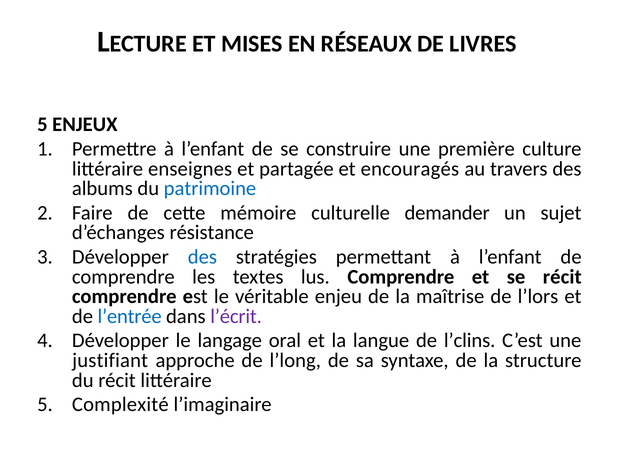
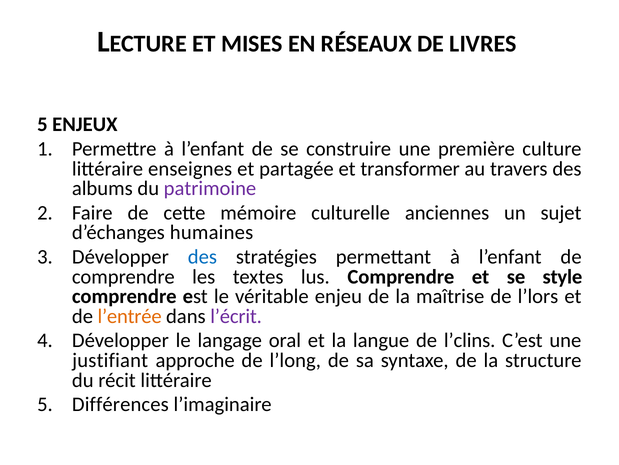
encouragés: encouragés -> transformer
patrimoine colour: blue -> purple
demander: demander -> anciennes
résistance: résistance -> humaines
se récit: récit -> style
l’entrée colour: blue -> orange
Complexité: Complexité -> Différences
